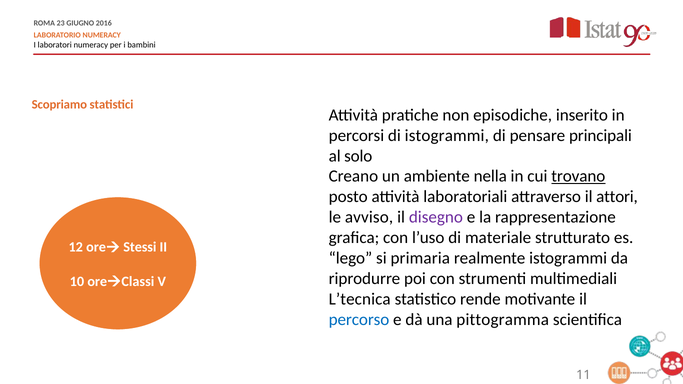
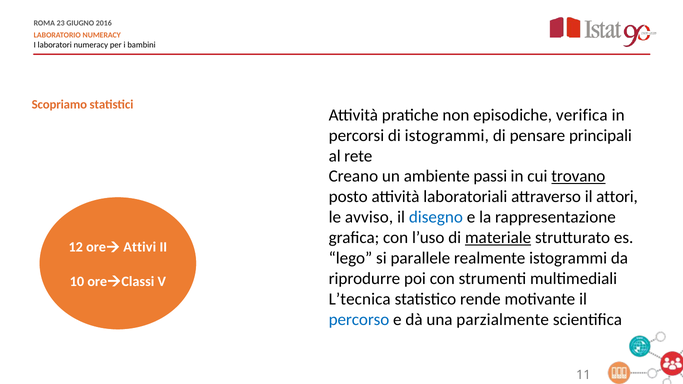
inserito: inserito -> verifica
solo: solo -> rete
nella: nella -> passi
disegno colour: purple -> blue
materiale underline: none -> present
Stessi: Stessi -> Attivi
primaria: primaria -> parallele
pittogramma: pittogramma -> parzialmente
